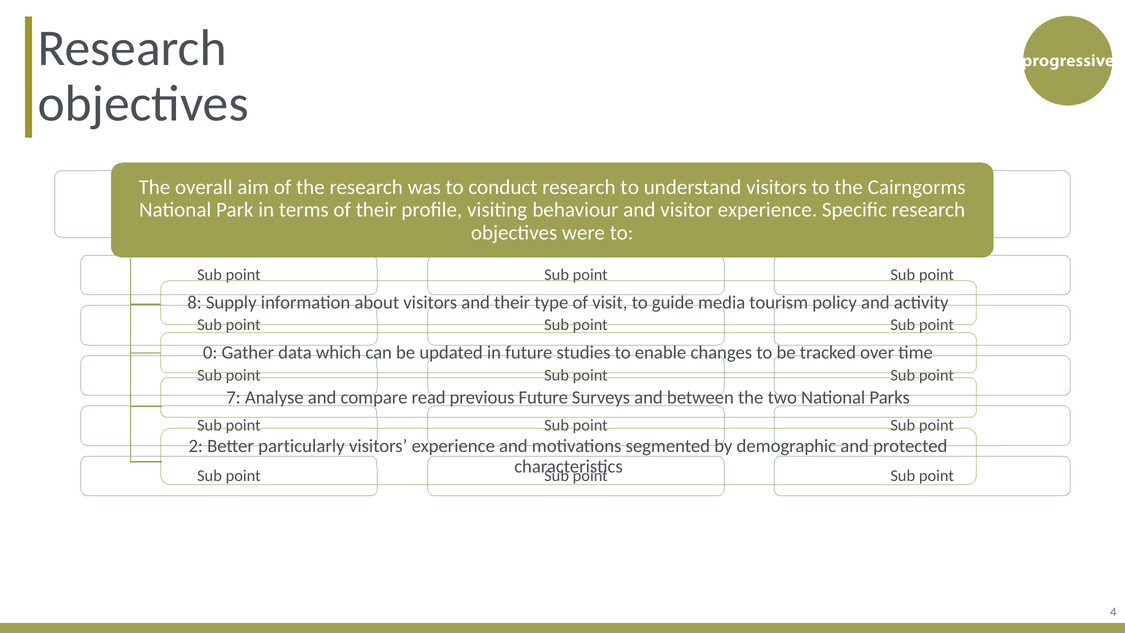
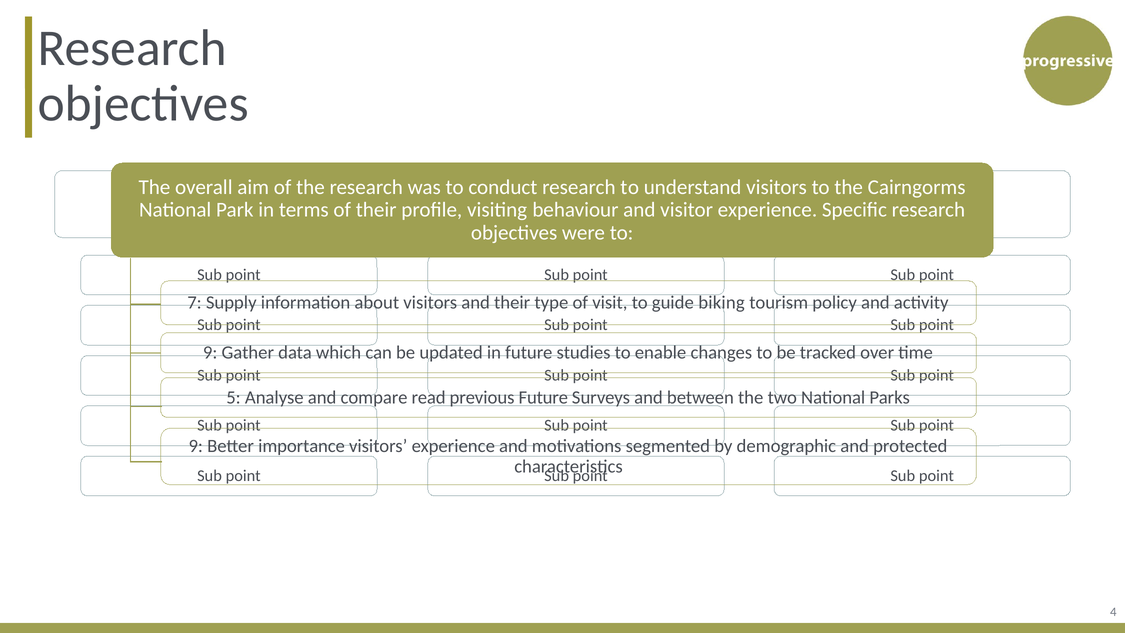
8: 8 -> 7
media: media -> biking
0 at (210, 353): 0 -> 9
7: 7 -> 5
2 at (196, 446): 2 -> 9
particularly: particularly -> importance
